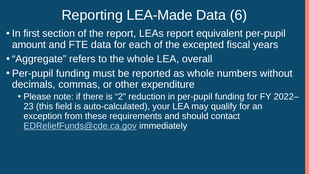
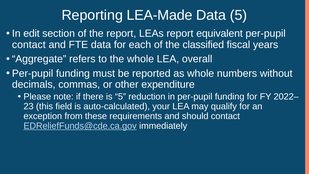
Data 6: 6 -> 5
first: first -> edit
amount at (29, 45): amount -> contact
excepted: excepted -> classified
is 2: 2 -> 5
